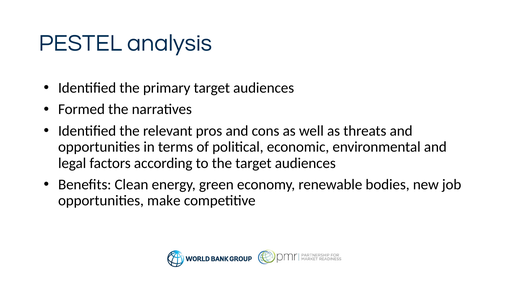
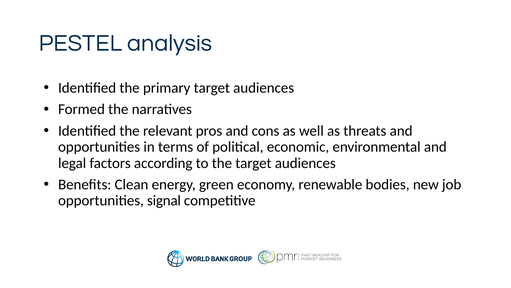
make: make -> signal
